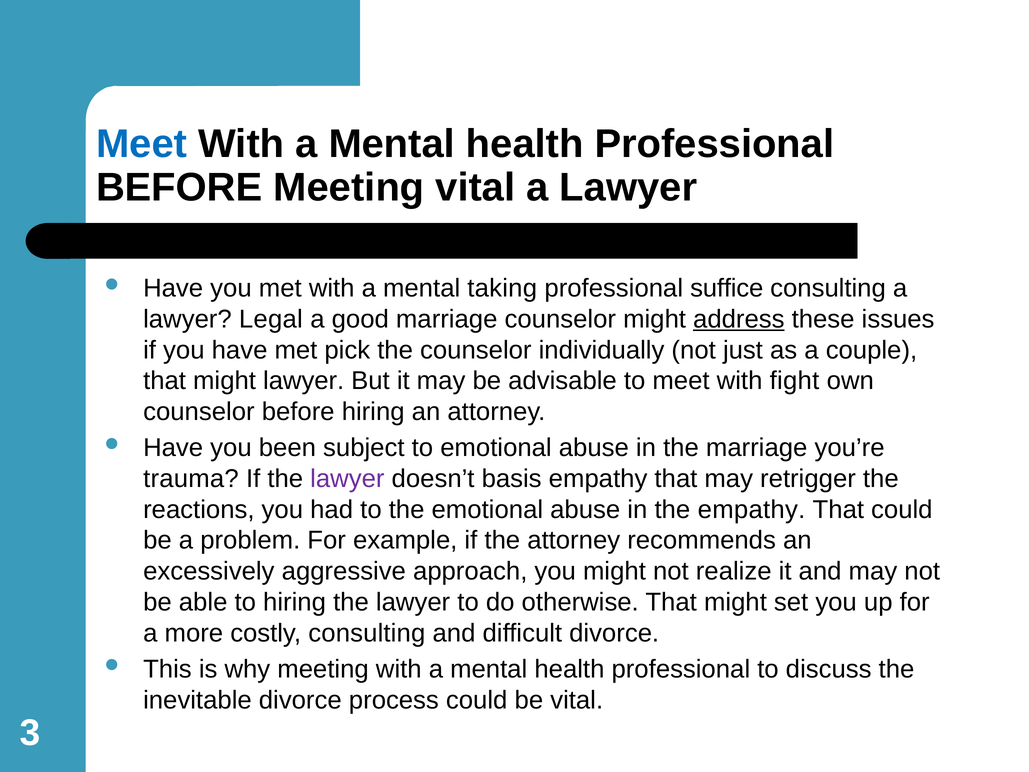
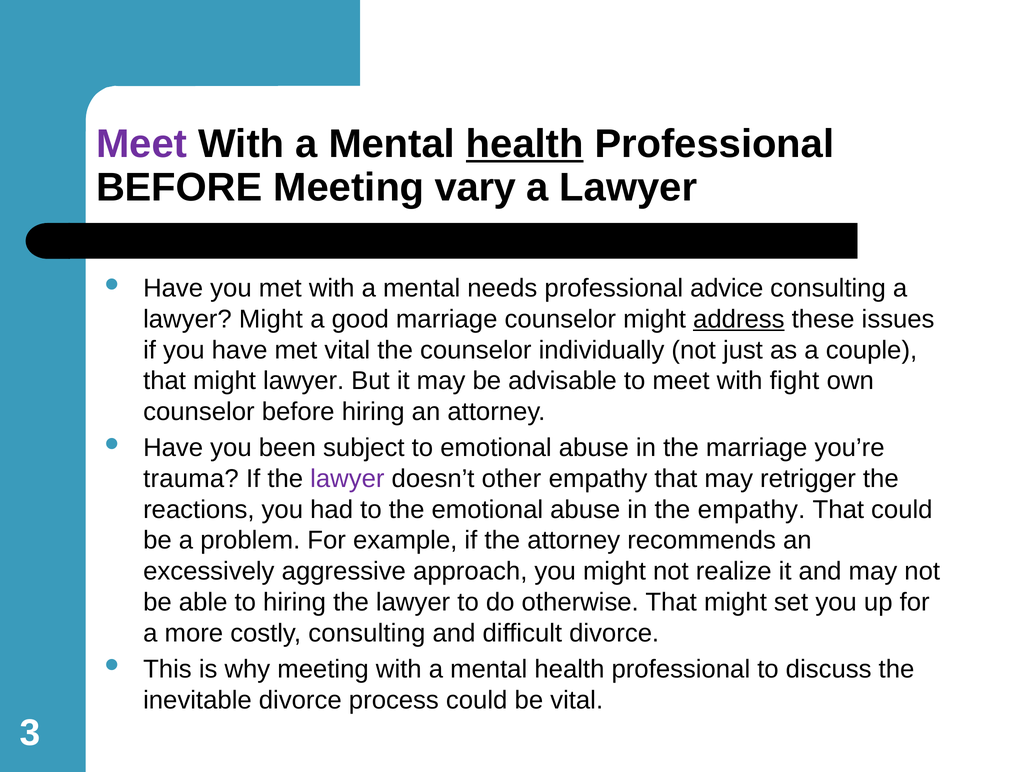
Meet at (142, 144) colour: blue -> purple
health at (525, 144) underline: none -> present
Meeting vital: vital -> vary
taking: taking -> needs
suffice: suffice -> advice
lawyer Legal: Legal -> Might
met pick: pick -> vital
basis: basis -> other
